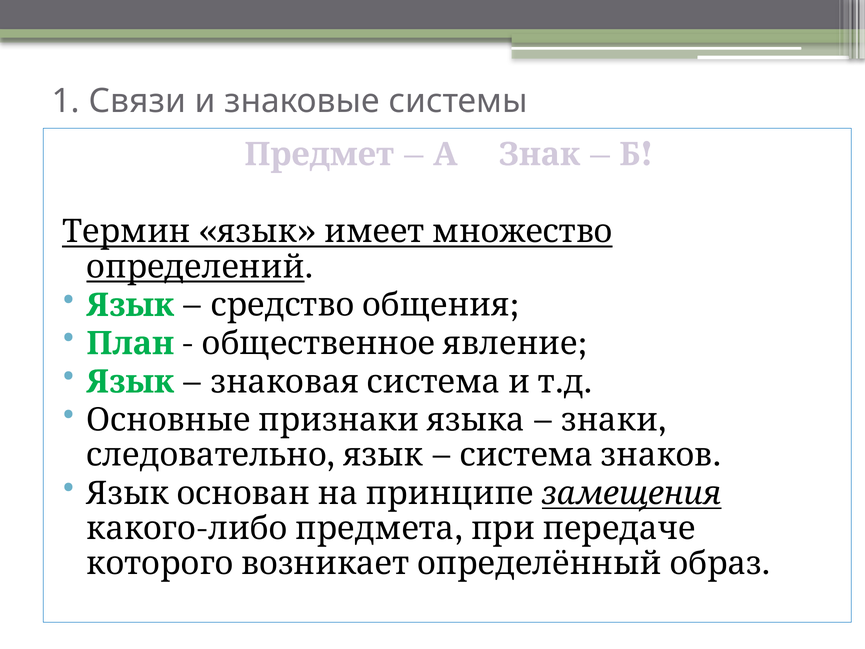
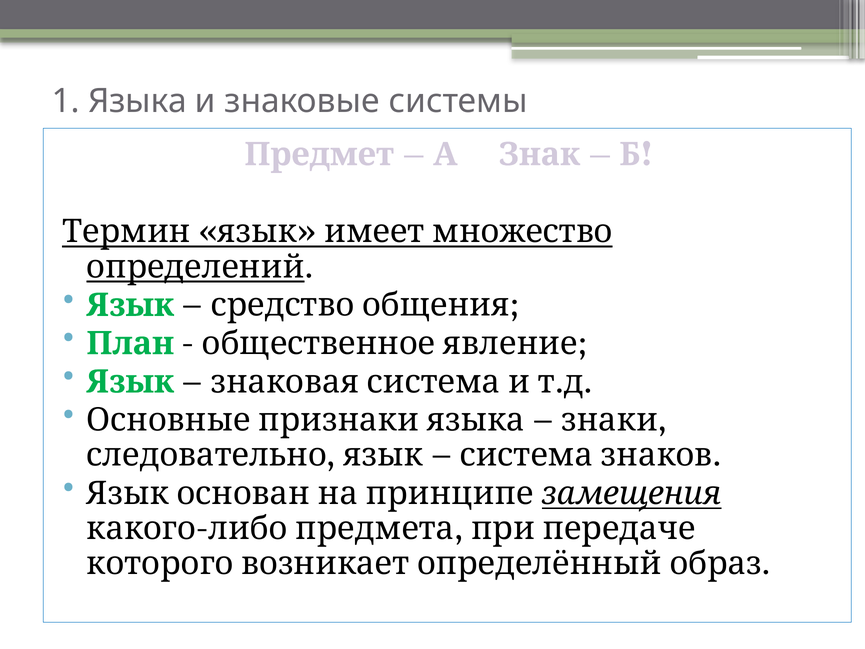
Связи: Связи -> Языка
